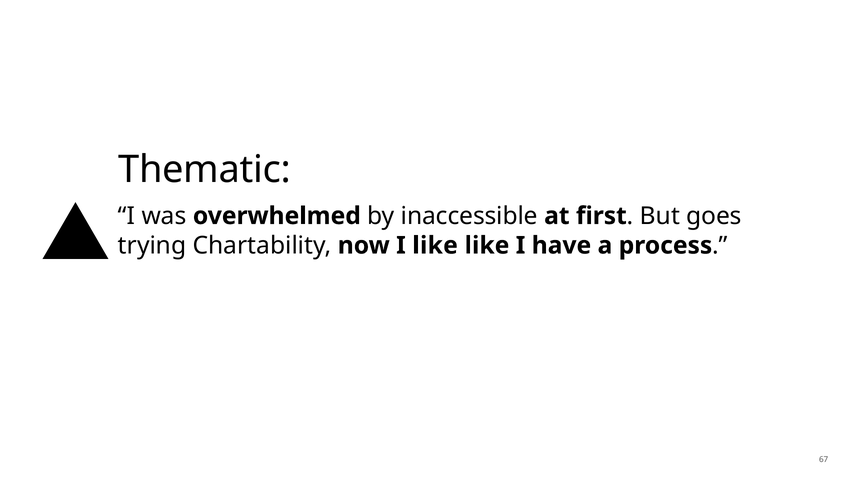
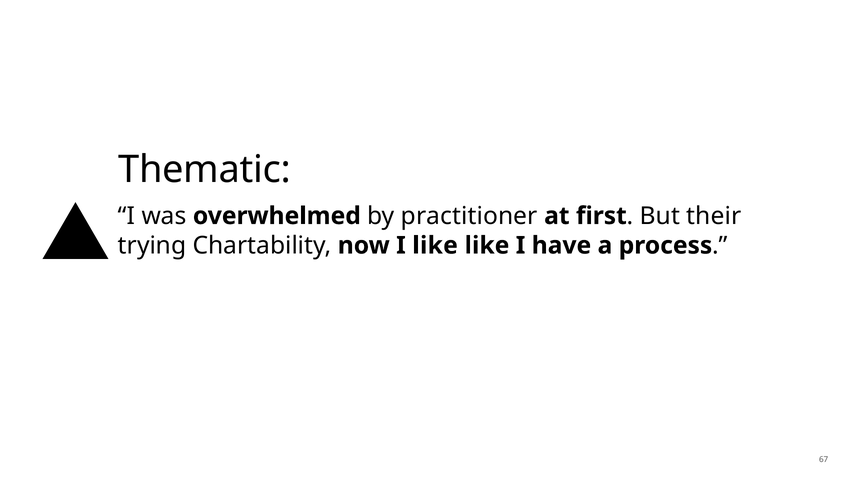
inaccessible: inaccessible -> practitioner
goes: goes -> their
